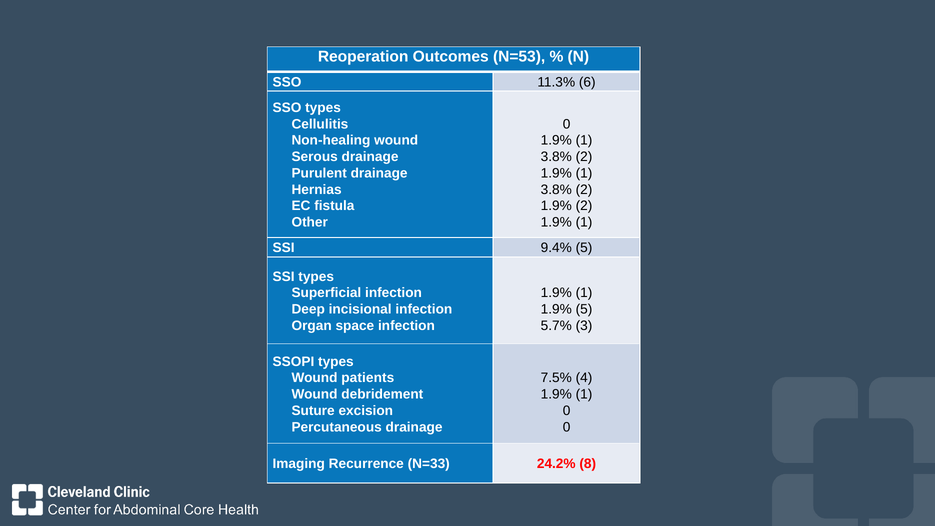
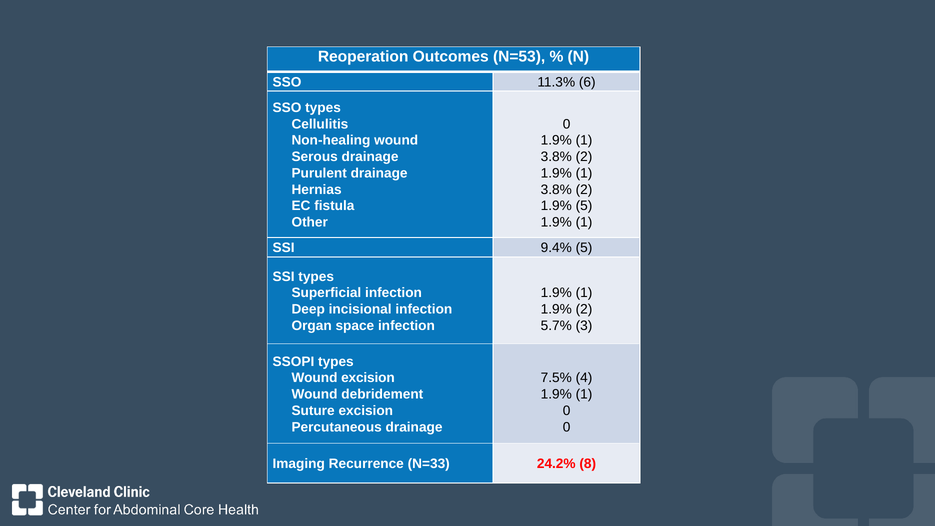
1.9% 2: 2 -> 5
1.9% 5: 5 -> 2
Wound patients: patients -> excision
